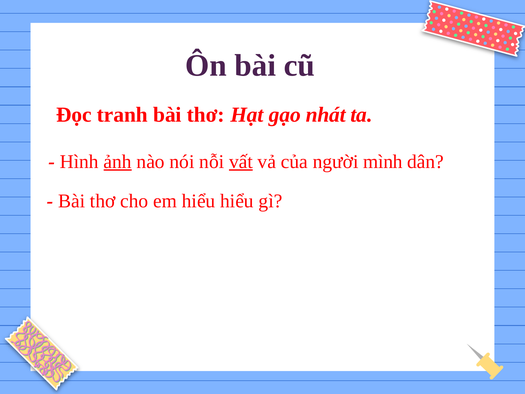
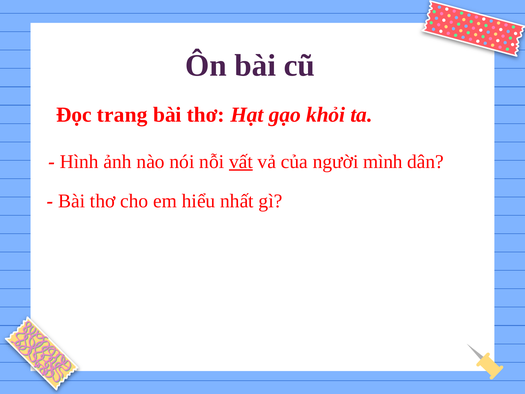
tranh: tranh -> trang
nhát: nhát -> khỏi
ảnh underline: present -> none
hiểu hiểu: hiểu -> nhất
